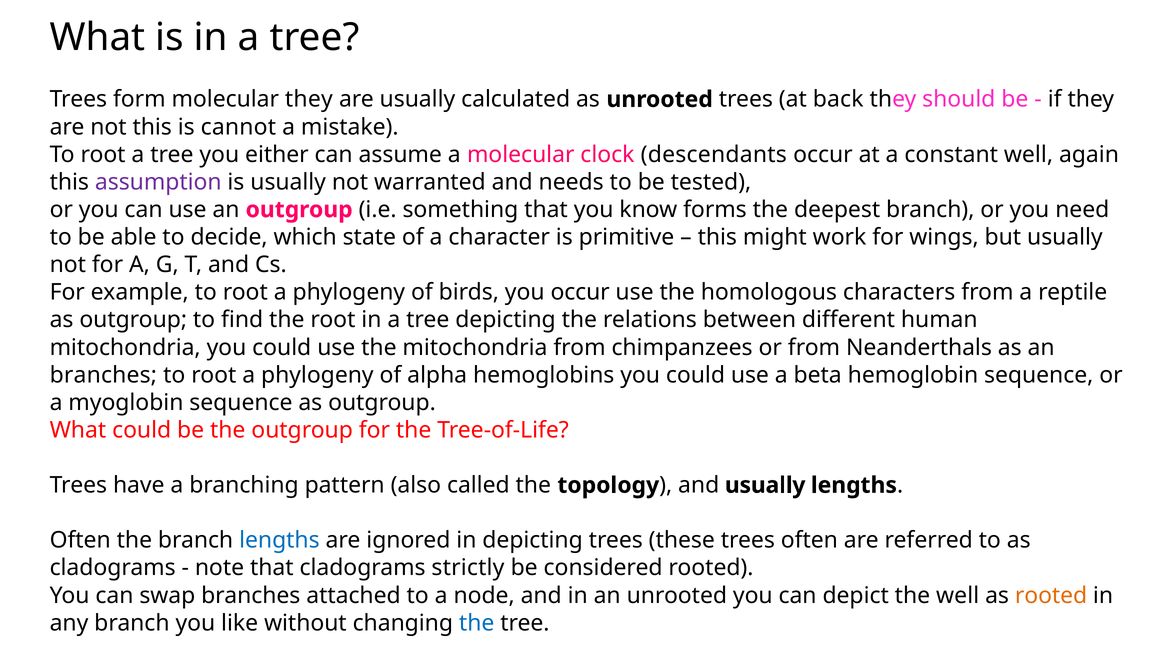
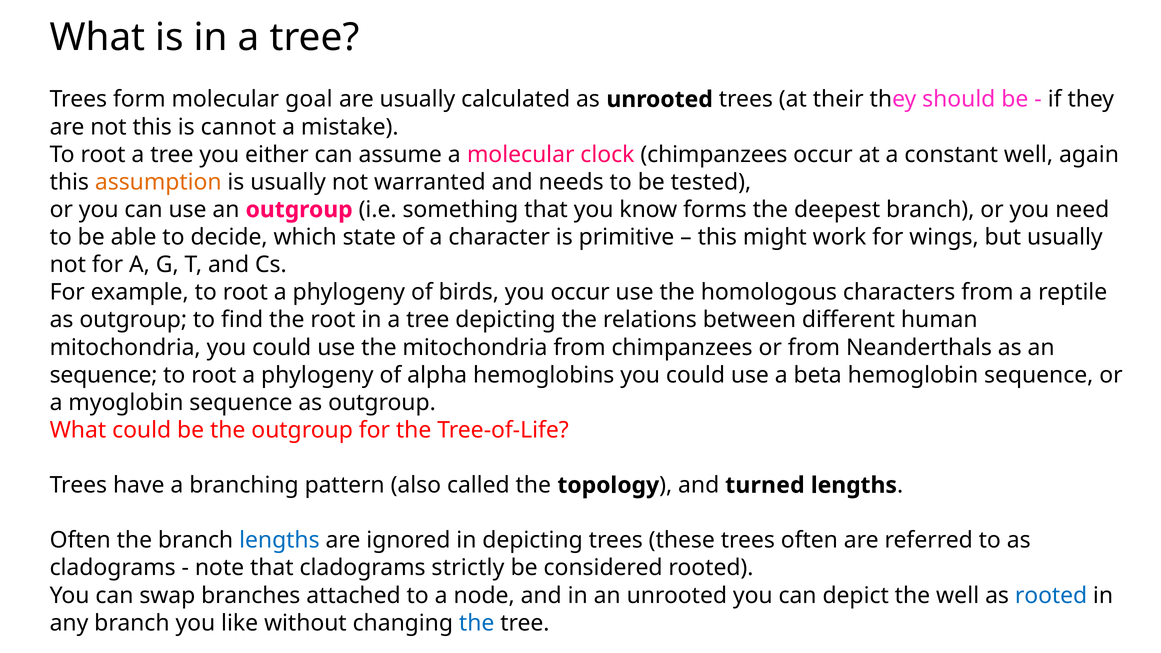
molecular they: they -> goal
back: back -> their
clock descendants: descendants -> chimpanzees
assumption colour: purple -> orange
branches at (103, 375): branches -> sequence
and usually: usually -> turned
rooted at (1051, 596) colour: orange -> blue
